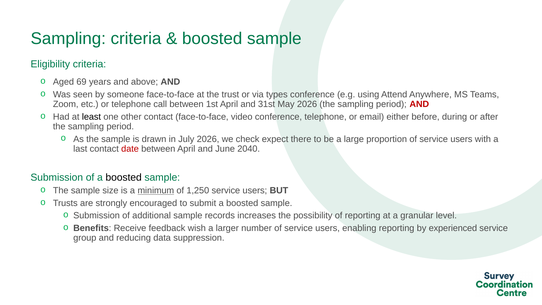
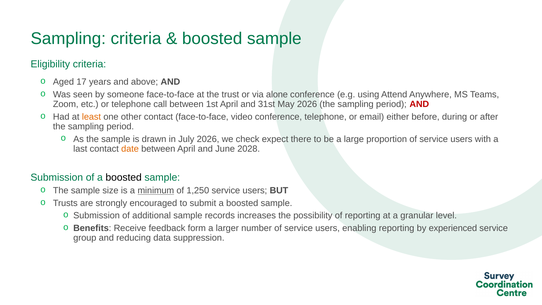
69: 69 -> 17
types: types -> alone
least colour: black -> orange
date colour: red -> orange
2040: 2040 -> 2028
wish: wish -> form
